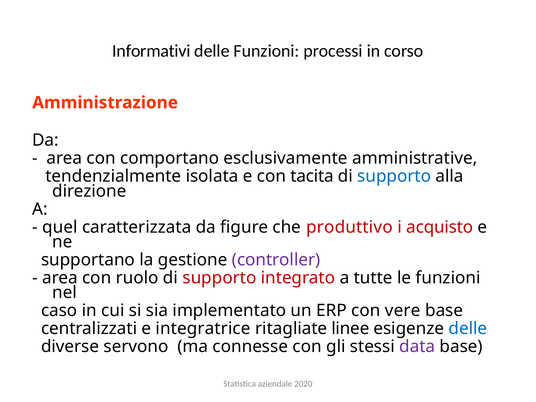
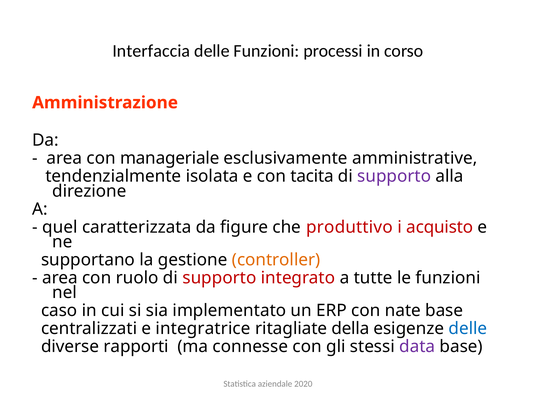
Informativi: Informativi -> Interfaccia
comportano: comportano -> manageriale
supporto at (394, 176) colour: blue -> purple
controller colour: purple -> orange
vere: vere -> nate
linee: linee -> della
servono: servono -> rapporti
